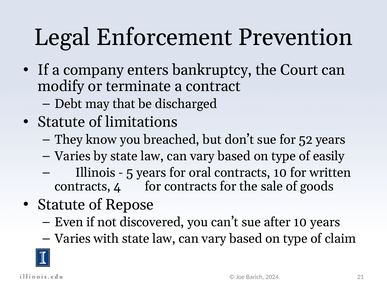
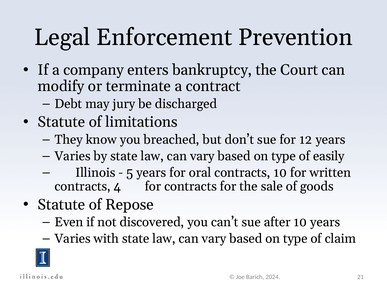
that: that -> jury
52: 52 -> 12
